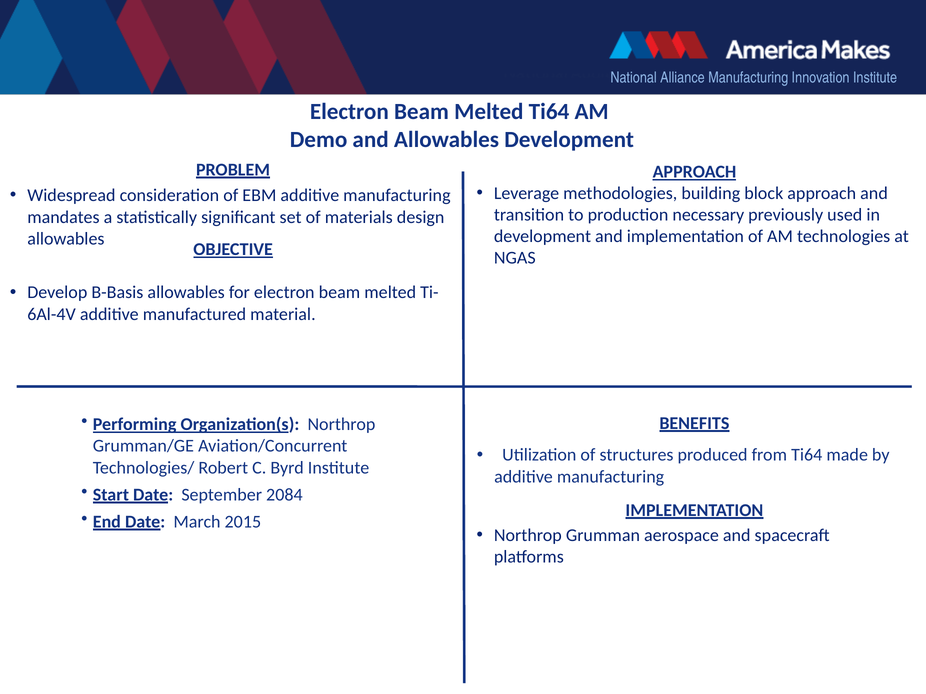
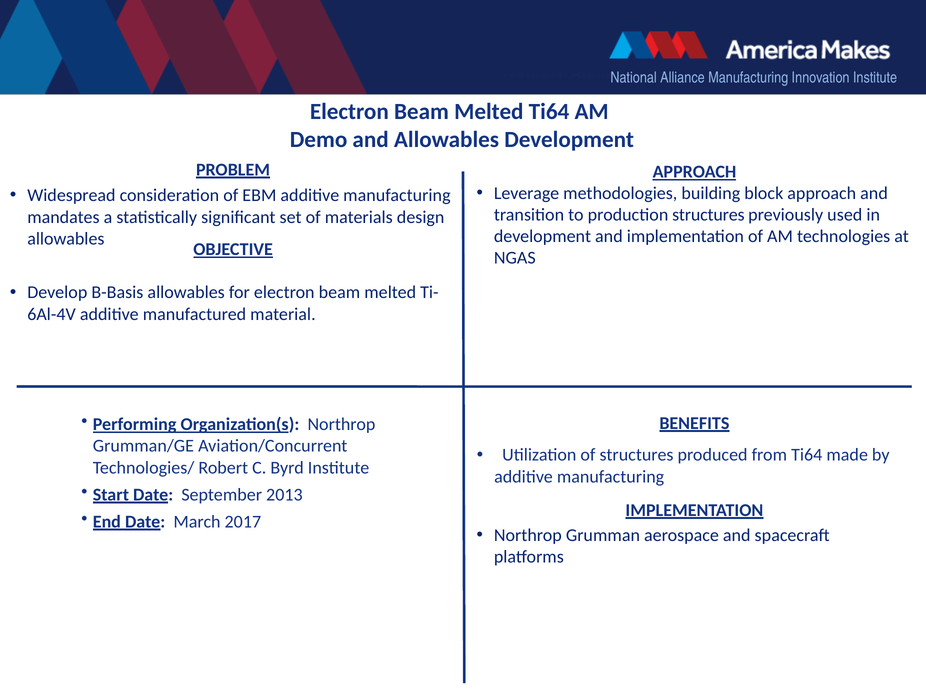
production necessary: necessary -> structures
2084: 2084 -> 2013
2015: 2015 -> 2017
